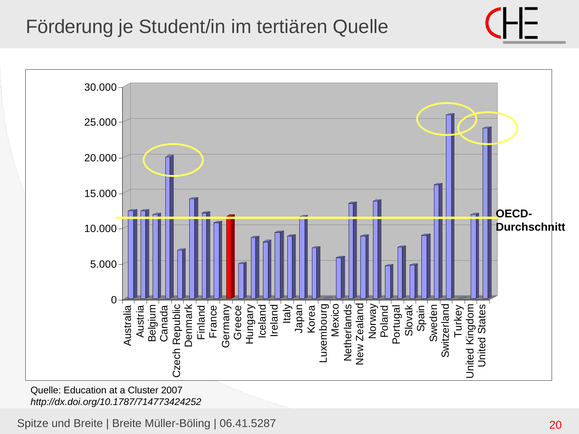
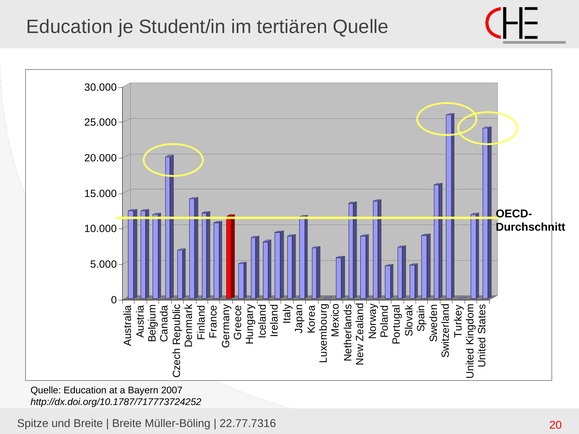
Förderung at (70, 27): Förderung -> Education
Cluster: Cluster -> Bayern
http://dx.doi.org/10.1787/714773424252: http://dx.doi.org/10.1787/714773424252 -> http://dx.doi.org/10.1787/717773724252
06.41.5287: 06.41.5287 -> 22.77.7316
